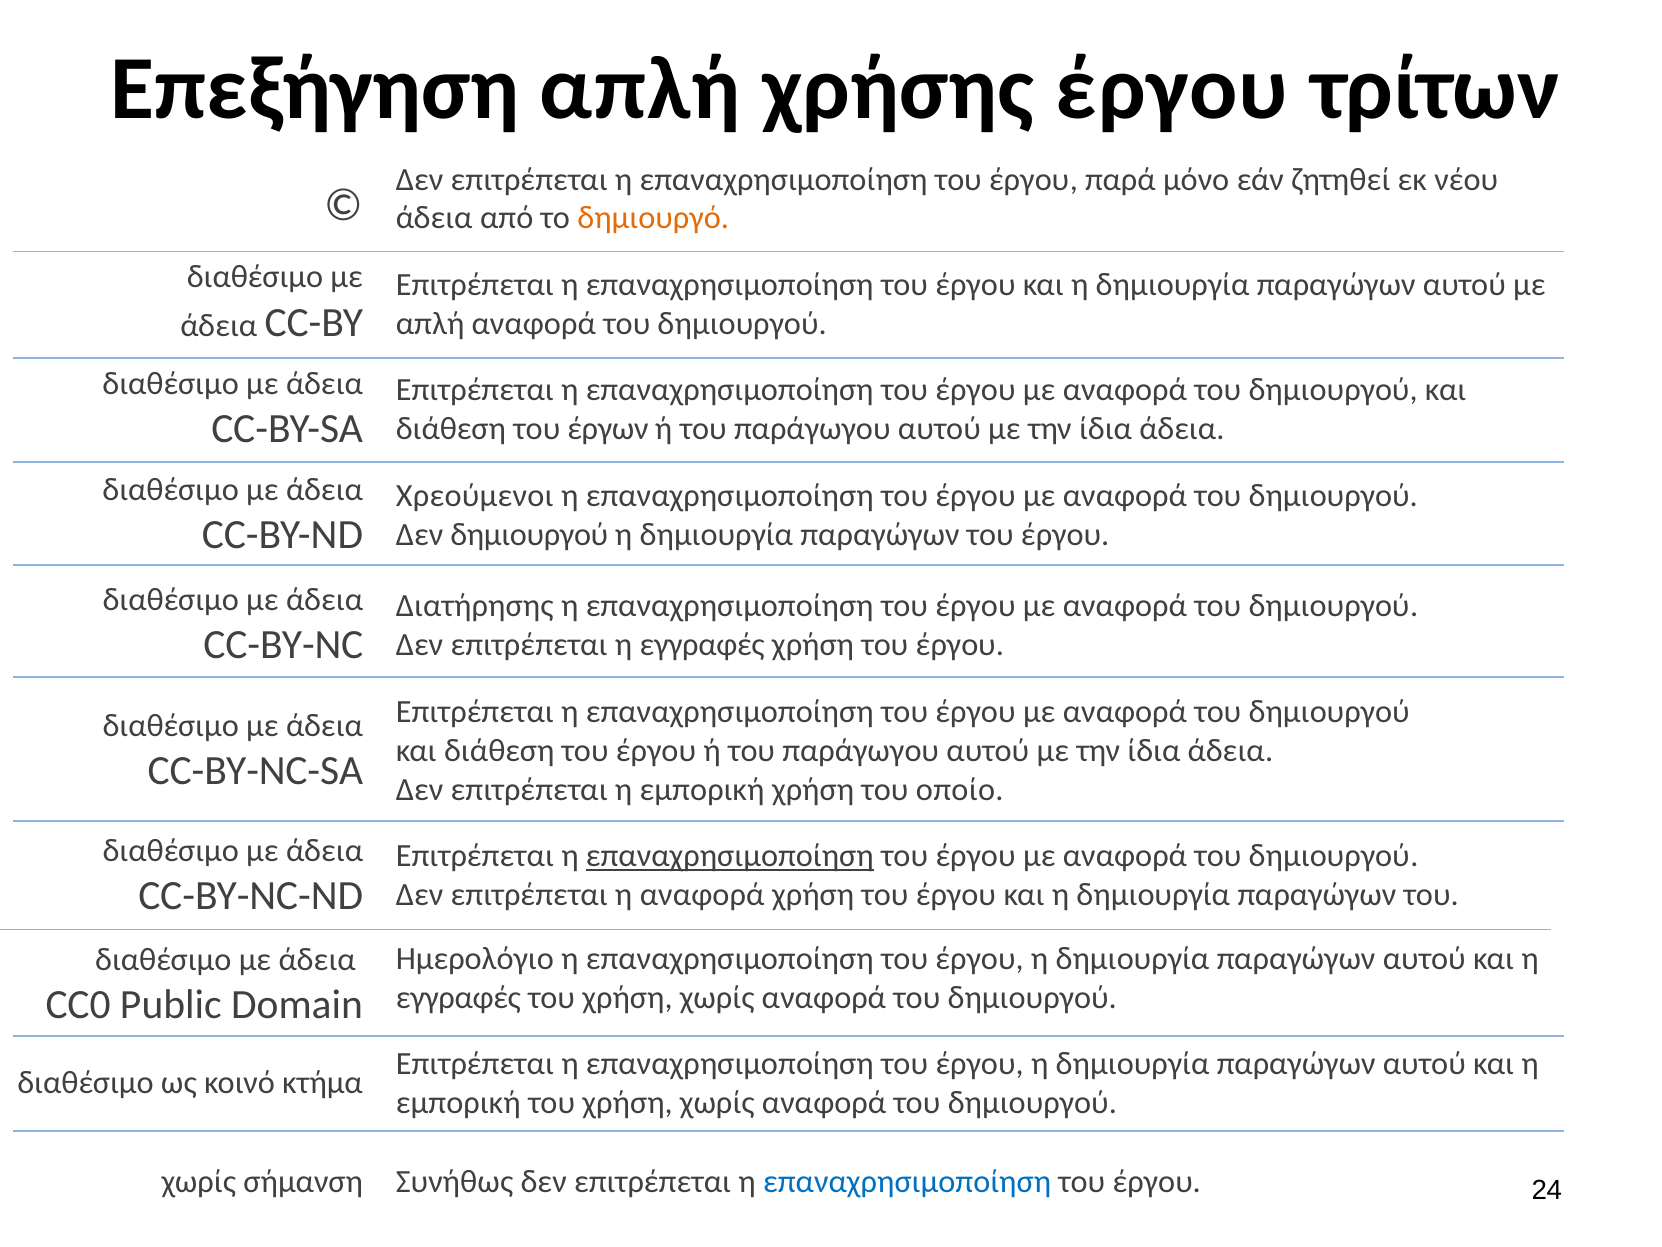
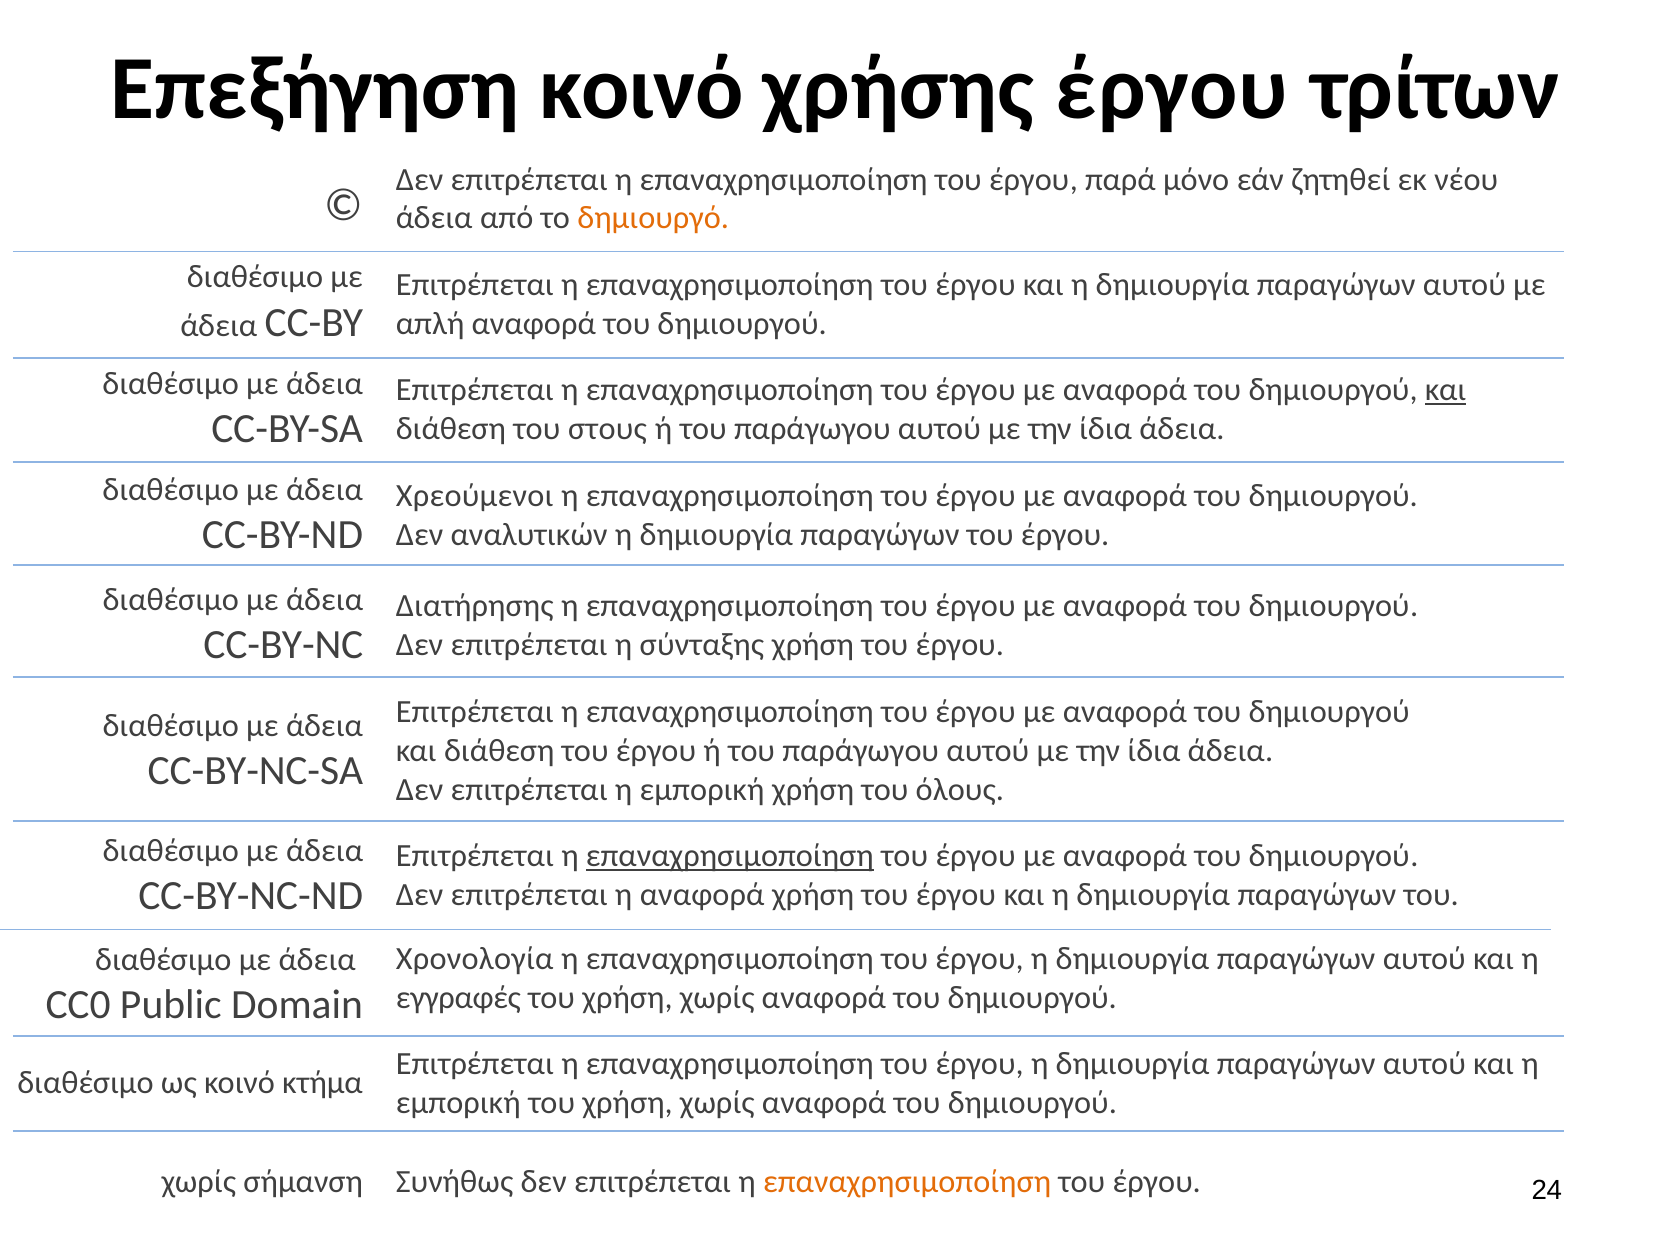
Επεξήγηση απλή: απλή -> κοινό
και at (1445, 390) underline: none -> present
έργων: έργων -> στους
Δεν δημιουργού: δημιουργού -> αναλυτικών
επιτρέπεται η εγγραφές: εγγραφές -> σύνταξης
οποίο: οποίο -> όλους
Ημερολόγιο: Ημερολόγιο -> Χρονολογία
επαναχρησιμοποίηση at (907, 1181) colour: blue -> orange
